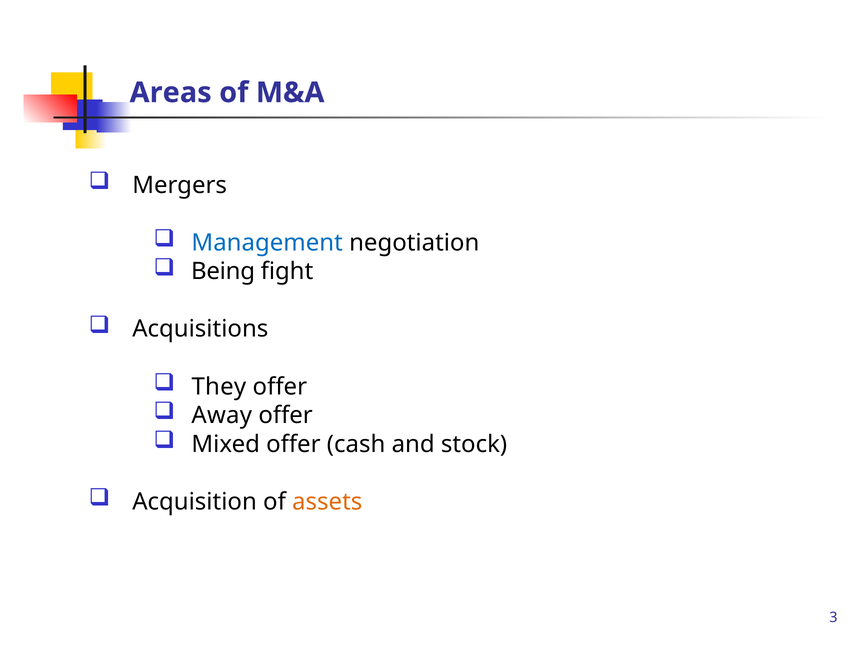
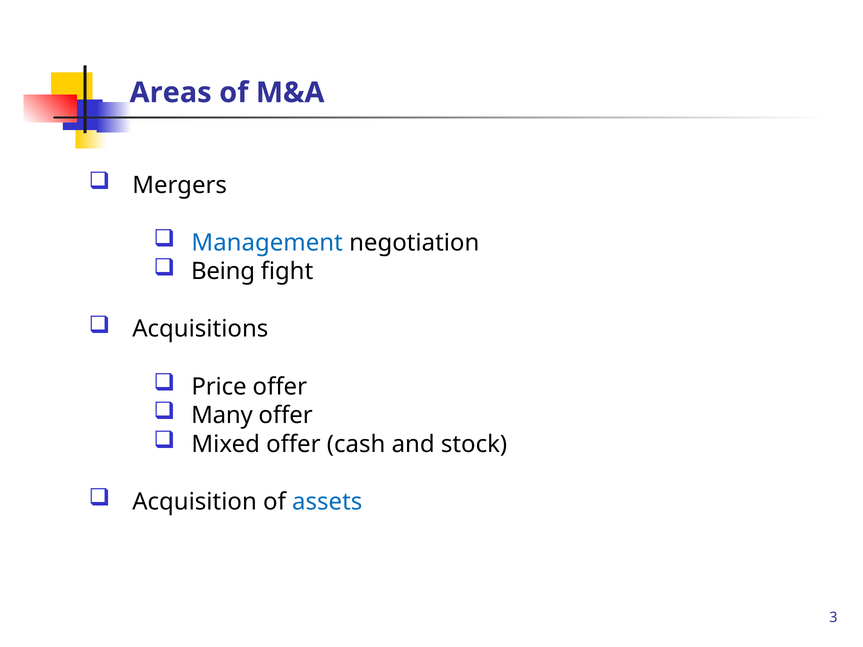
They: They -> Price
Away: Away -> Many
assets colour: orange -> blue
